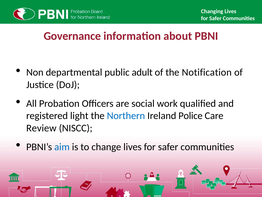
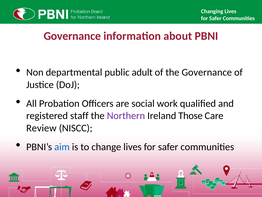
the Notification: Notification -> Governance
light: light -> staff
Northern colour: blue -> purple
Police: Police -> Those
